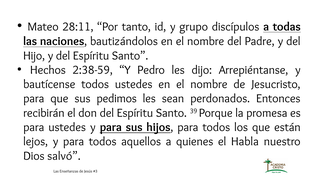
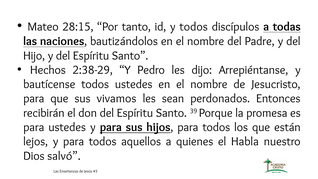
28:11: 28:11 -> 28:15
y grupo: grupo -> todos
2:38-59: 2:38-59 -> 2:38-29
pedimos: pedimos -> vivamos
